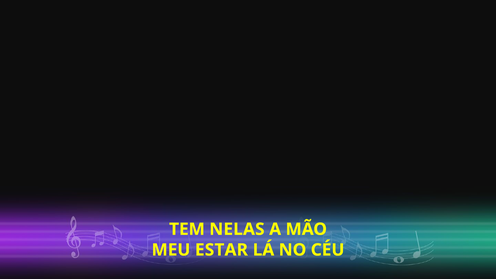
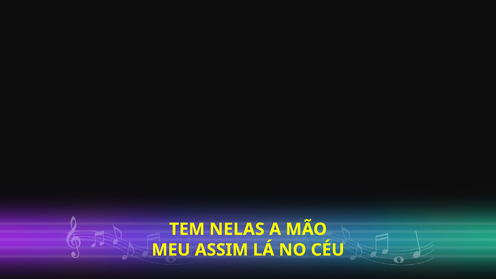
ESTAR: ESTAR -> ASSIM
